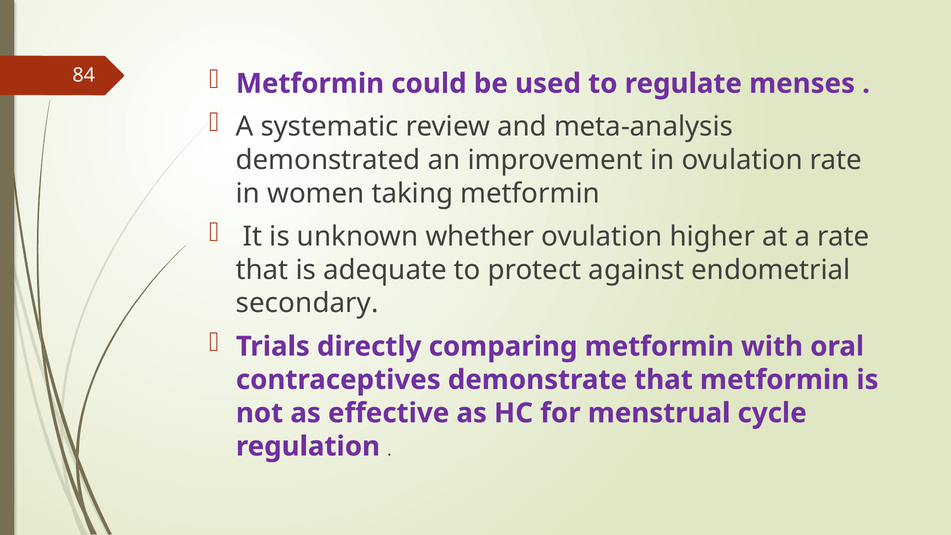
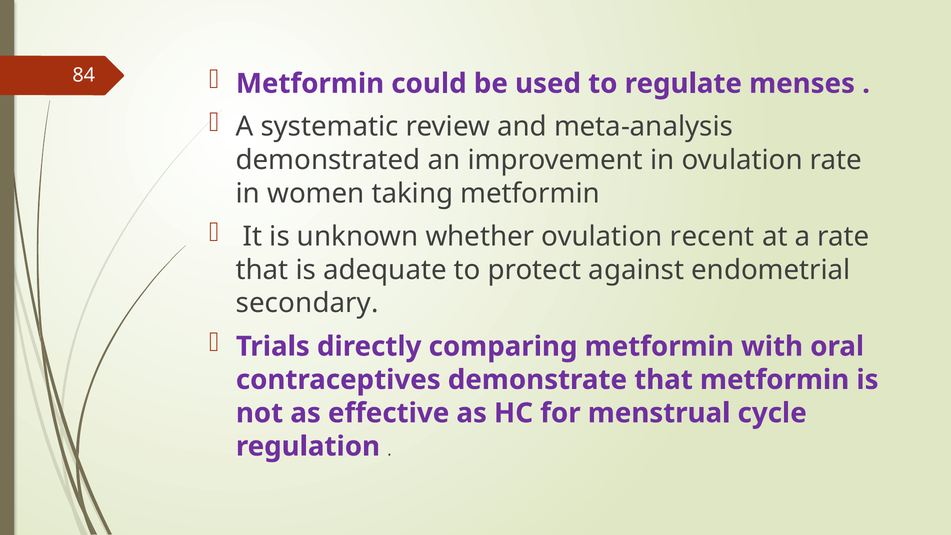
higher: higher -> recent
